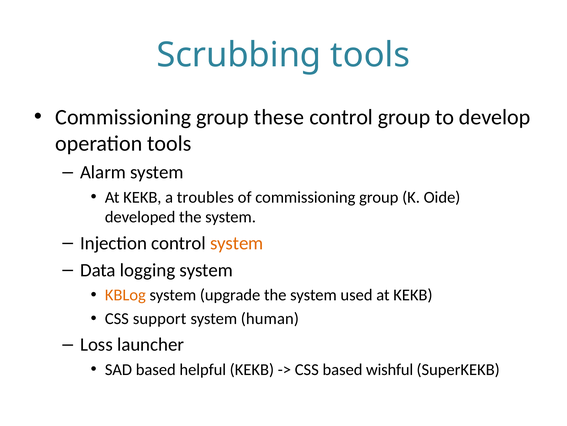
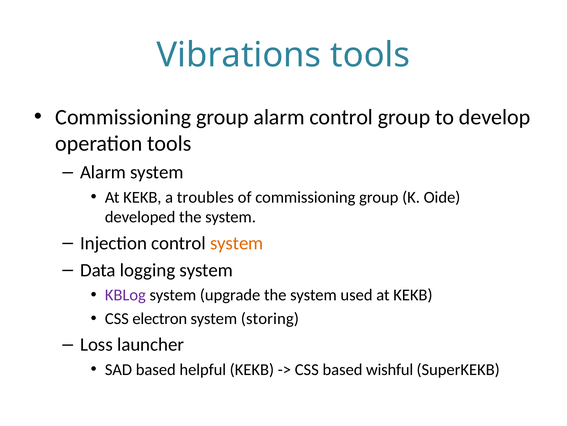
Scrubbing: Scrubbing -> Vibrations
group these: these -> alarm
KBLog colour: orange -> purple
support: support -> electron
human: human -> storing
